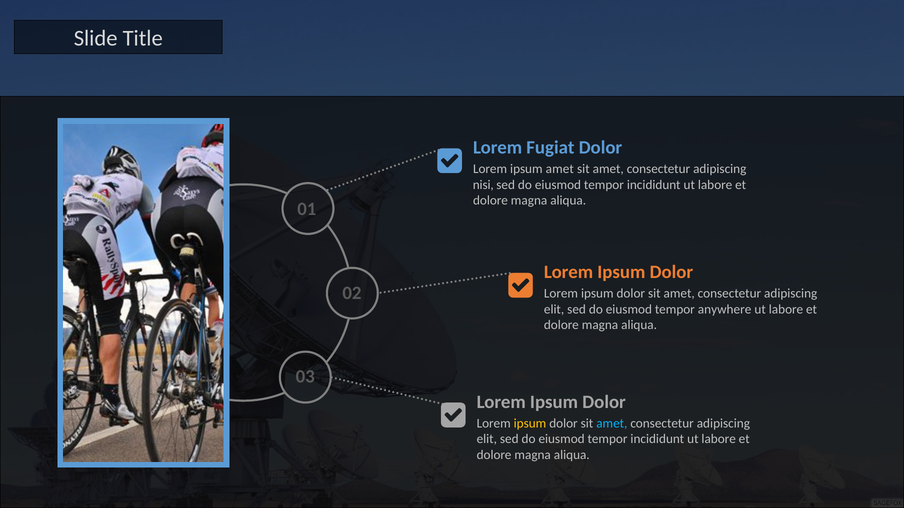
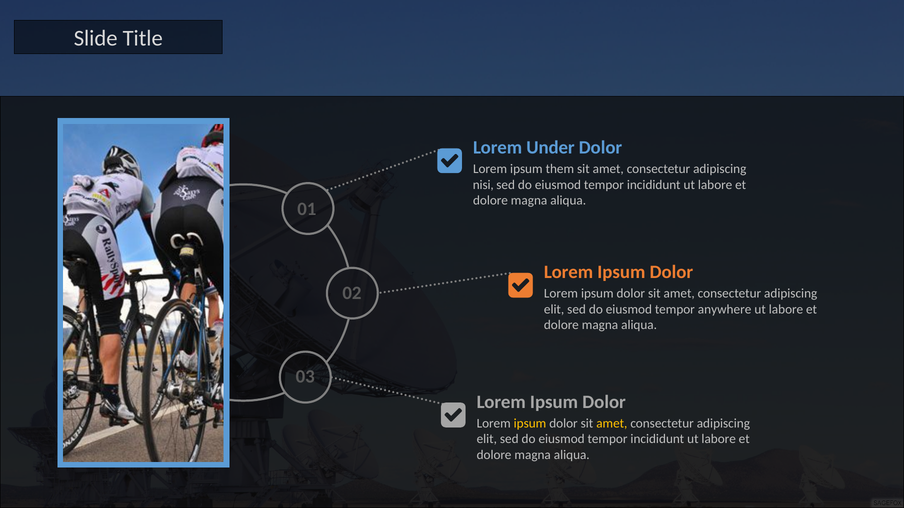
Fugiat: Fugiat -> Under
ipsum amet: amet -> them
amet at (612, 424) colour: light blue -> yellow
